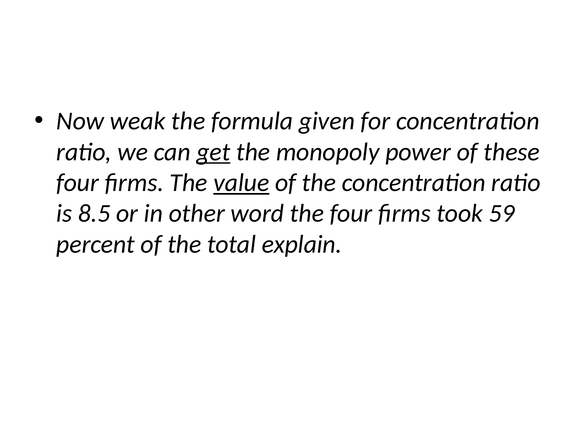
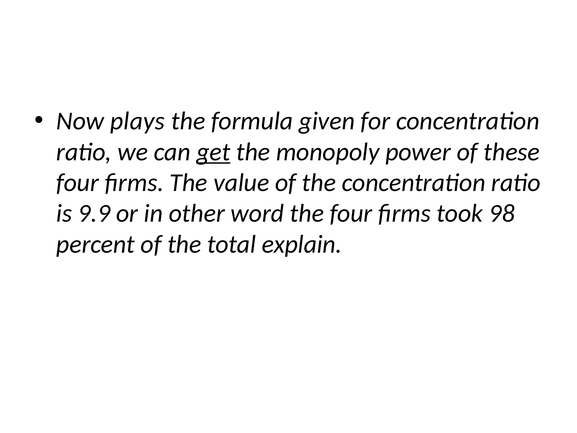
weak: weak -> plays
value underline: present -> none
8.5: 8.5 -> 9.9
59: 59 -> 98
